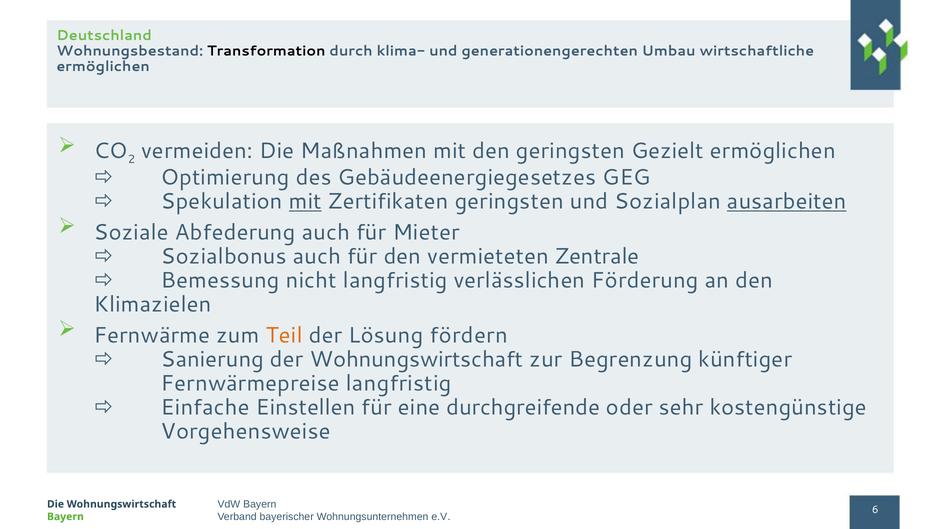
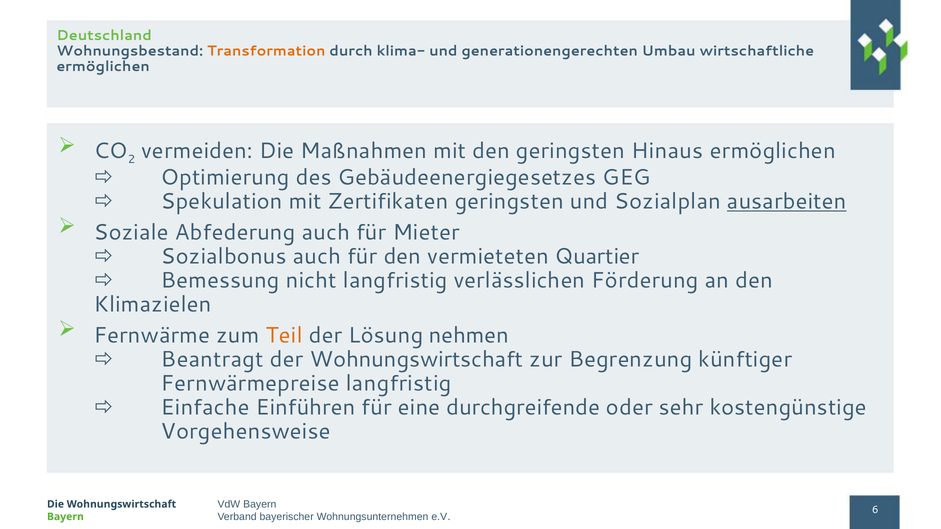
Transformation colour: black -> orange
Gezielt: Gezielt -> Hinaus
mit at (305, 202) underline: present -> none
Zentrale: Zentrale -> Quartier
fördern: fördern -> nehmen
Sanierung: Sanierung -> Beantragt
Einstellen: Einstellen -> Einführen
